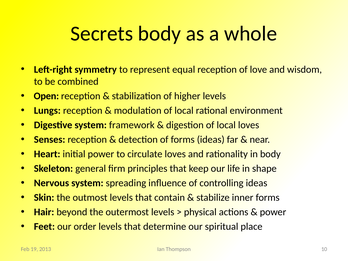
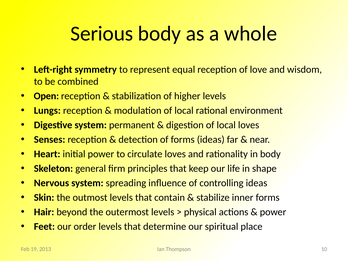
Secrets: Secrets -> Serious
framework: framework -> permanent
